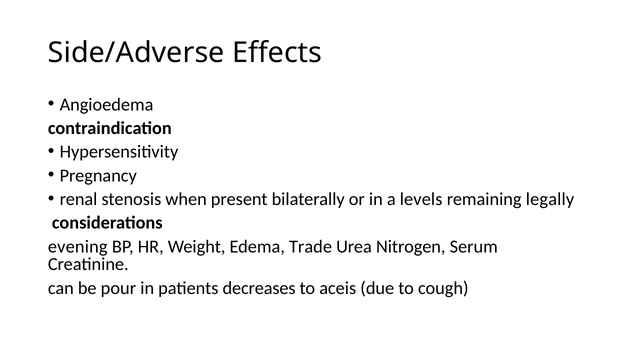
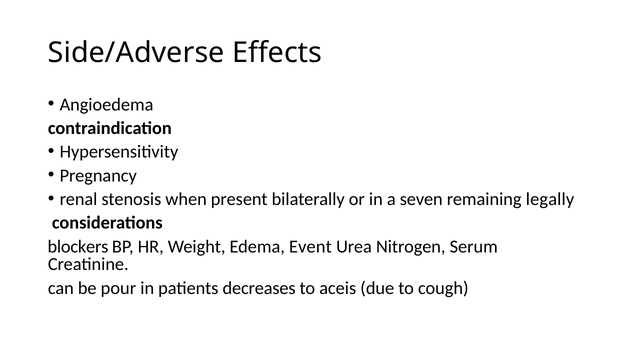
levels: levels -> seven
evening: evening -> blockers
Trade: Trade -> Event
